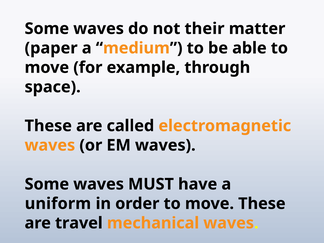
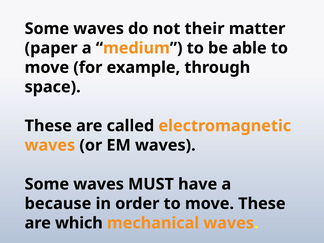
uniform: uniform -> because
travel: travel -> which
